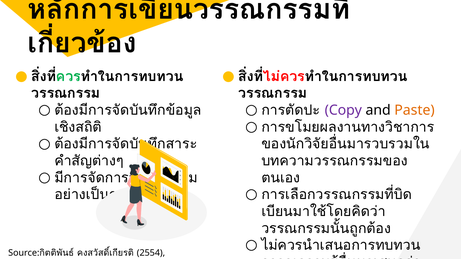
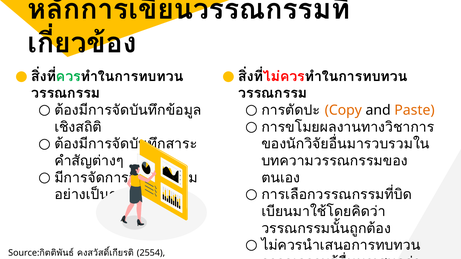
Copy colour: purple -> orange
